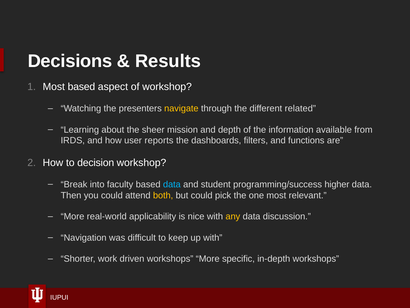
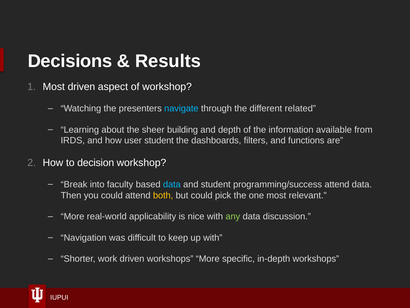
Most based: based -> driven
navigate colour: yellow -> light blue
mission: mission -> building
user reports: reports -> student
programming/success higher: higher -> attend
any colour: yellow -> light green
